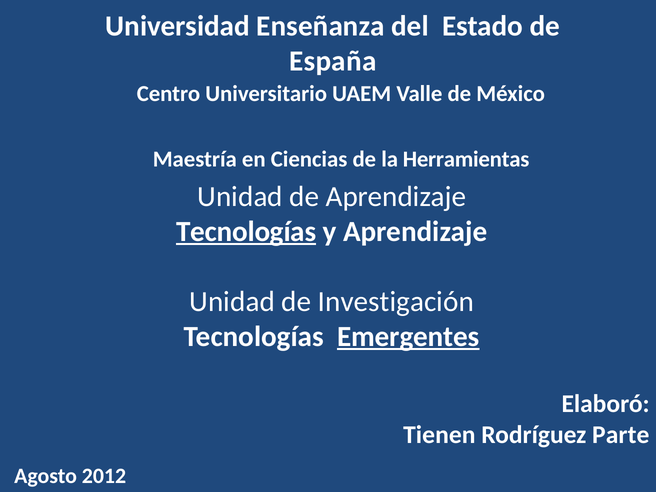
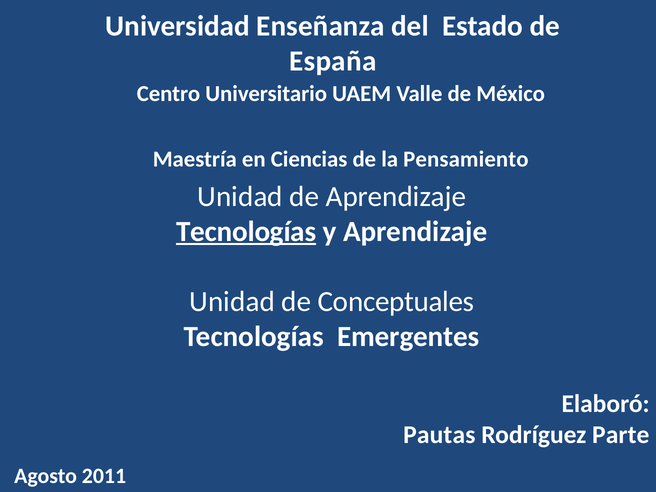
Herramientas: Herramientas -> Pensamiento
Investigación: Investigación -> Conceptuales
Emergentes underline: present -> none
Tienen: Tienen -> Pautas
2012: 2012 -> 2011
